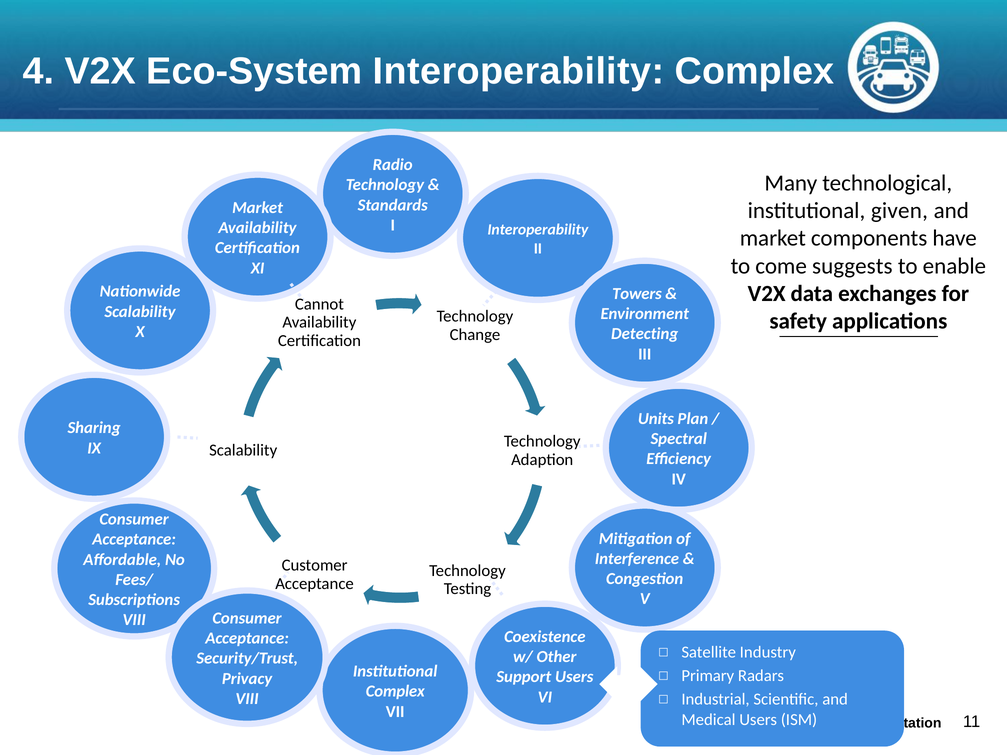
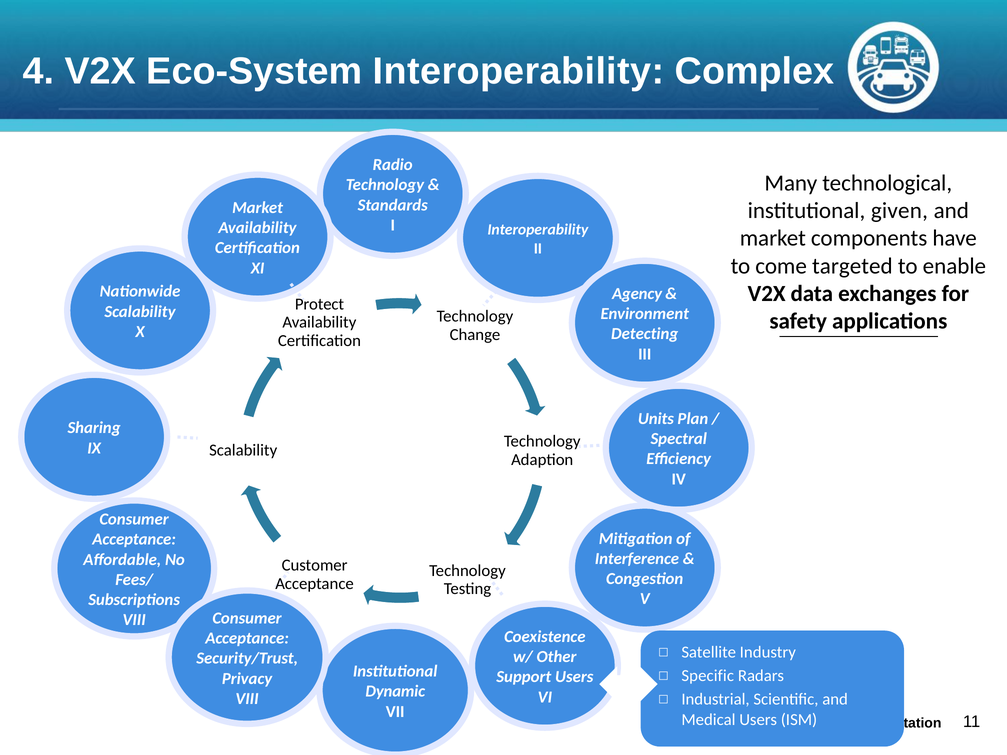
suggests: suggests -> targeted
Towers: Towers -> Agency
Cannot: Cannot -> Protect
Primary: Primary -> Specific
Complex at (395, 692): Complex -> Dynamic
